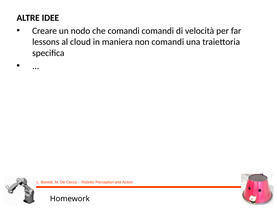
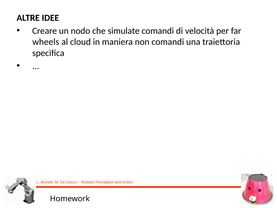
che comandi: comandi -> simulate
lessons: lessons -> wheels
